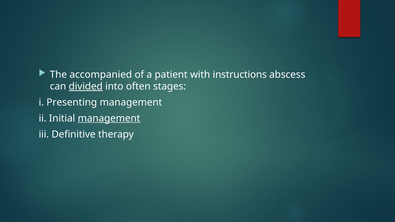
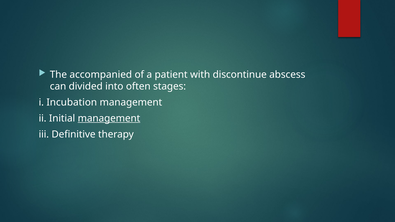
instructions: instructions -> discontinue
divided underline: present -> none
Presenting: Presenting -> Incubation
